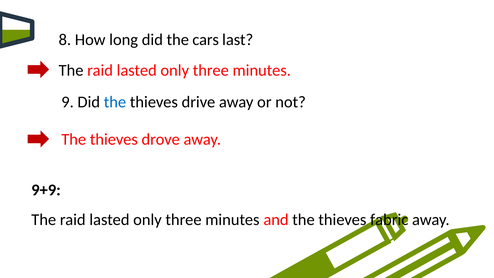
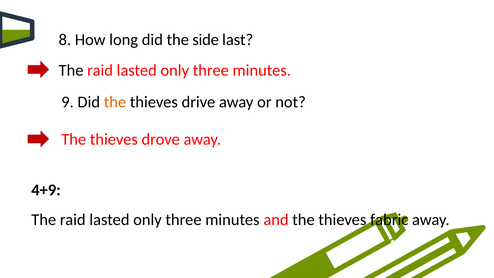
cars: cars -> side
the at (115, 102) colour: blue -> orange
9+9: 9+9 -> 4+9
